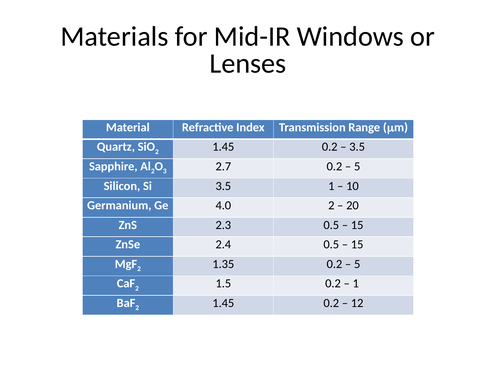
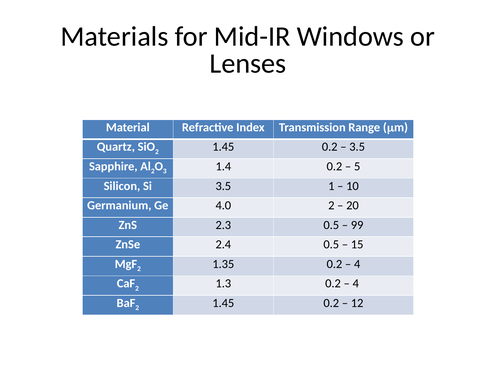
2.7: 2.7 -> 1.4
15 at (357, 225): 15 -> 99
5 at (357, 264): 5 -> 4
1.5: 1.5 -> 1.3
1 at (356, 284): 1 -> 4
